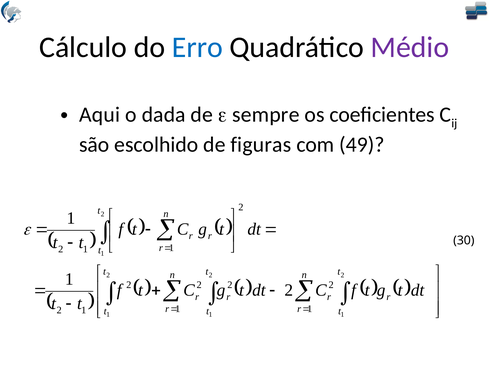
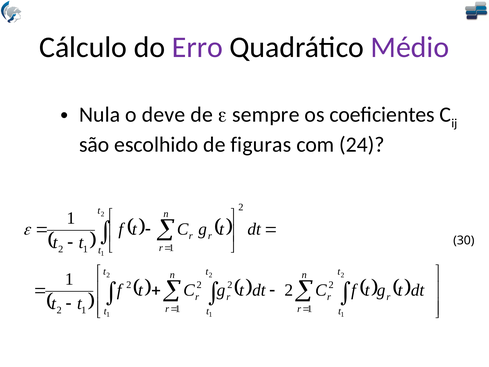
Erro colour: blue -> purple
Aqui: Aqui -> Nula
dada: dada -> deve
49: 49 -> 24
